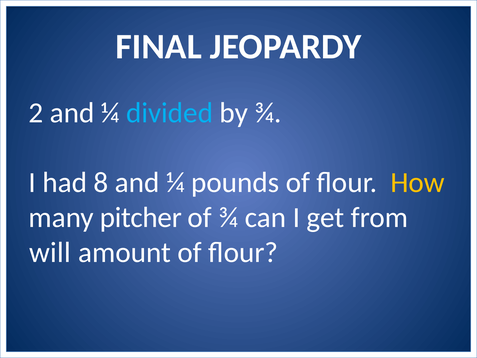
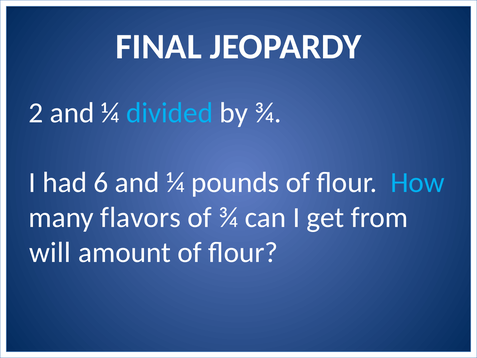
8: 8 -> 6
How colour: yellow -> light blue
pitcher: pitcher -> flavors
